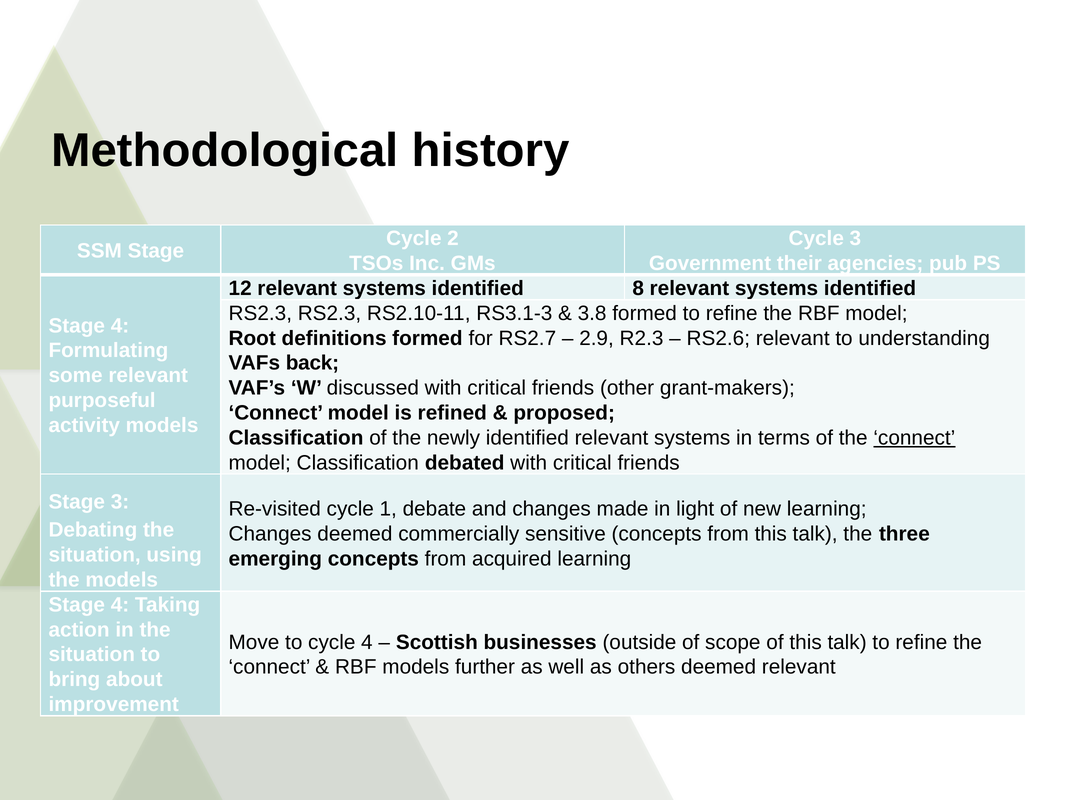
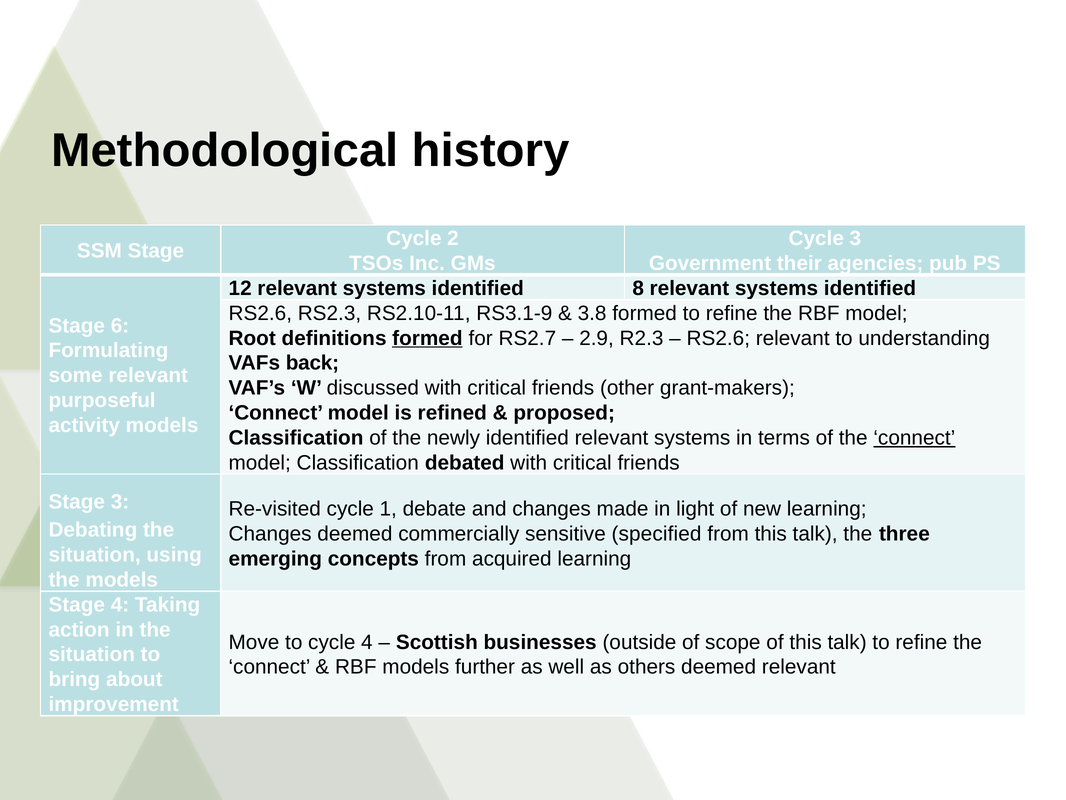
RS2.3 at (260, 313): RS2.3 -> RS2.6
RS3.1-3: RS3.1-3 -> RS3.1-9
4 at (120, 326): 4 -> 6
formed at (427, 338) underline: none -> present
sensitive concepts: concepts -> specified
